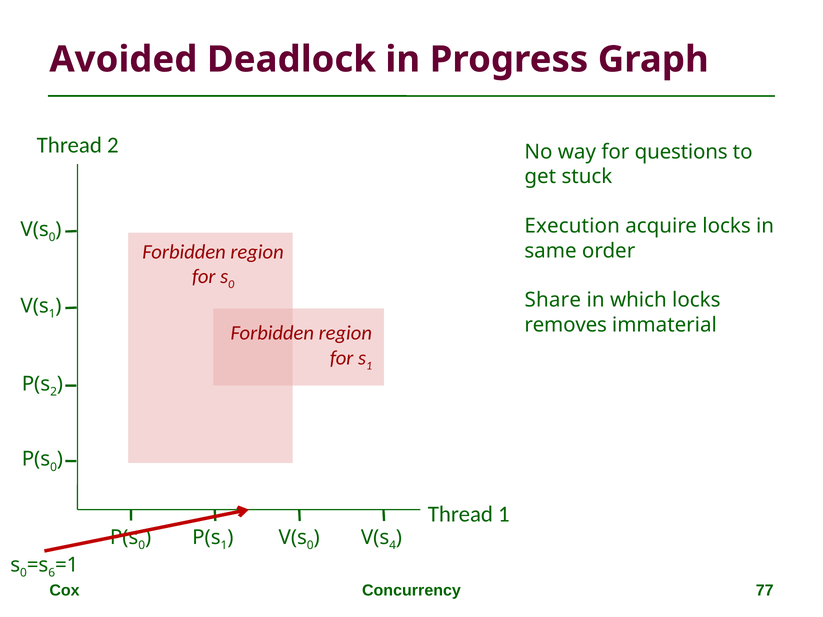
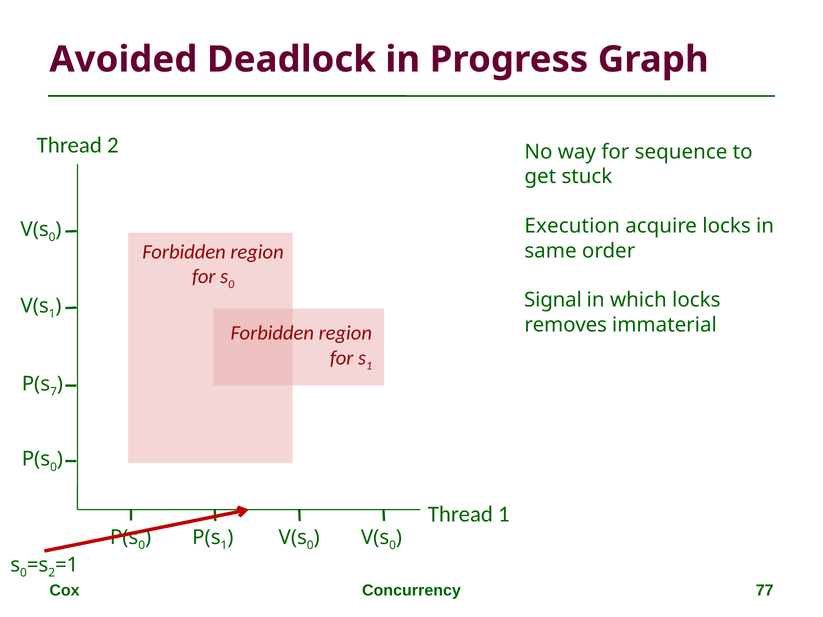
questions: questions -> sequence
Share: Share -> Signal
2 at (54, 392): 2 -> 7
4 at (393, 546): 4 -> 0
6 at (52, 573): 6 -> 2
